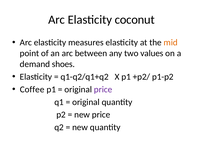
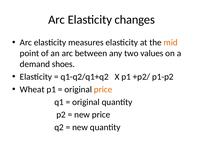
coconut: coconut -> changes
Coffee: Coffee -> Wheat
price at (103, 90) colour: purple -> orange
